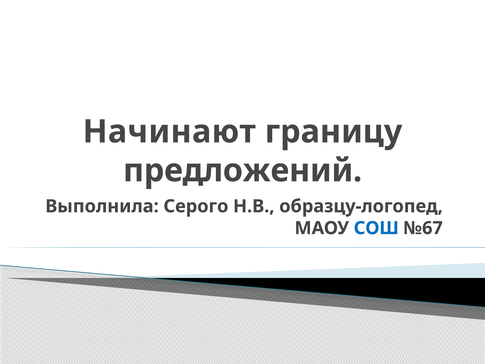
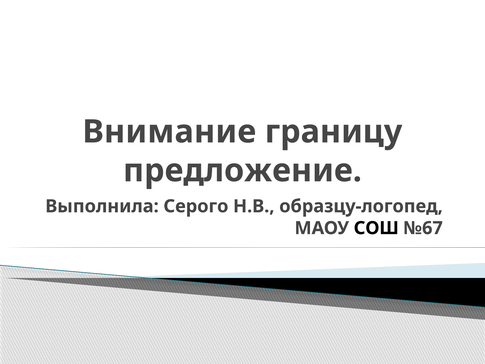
Начинают: Начинают -> Внимание
предложений: предложений -> предложение
СОШ colour: blue -> black
